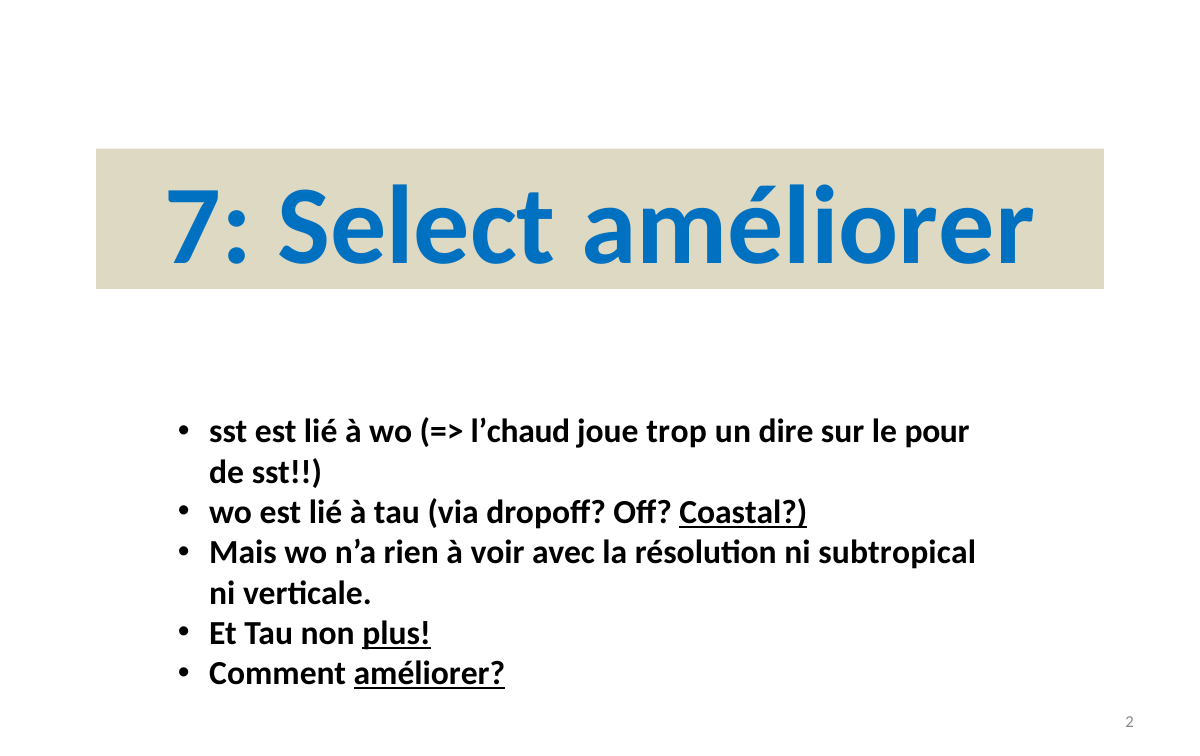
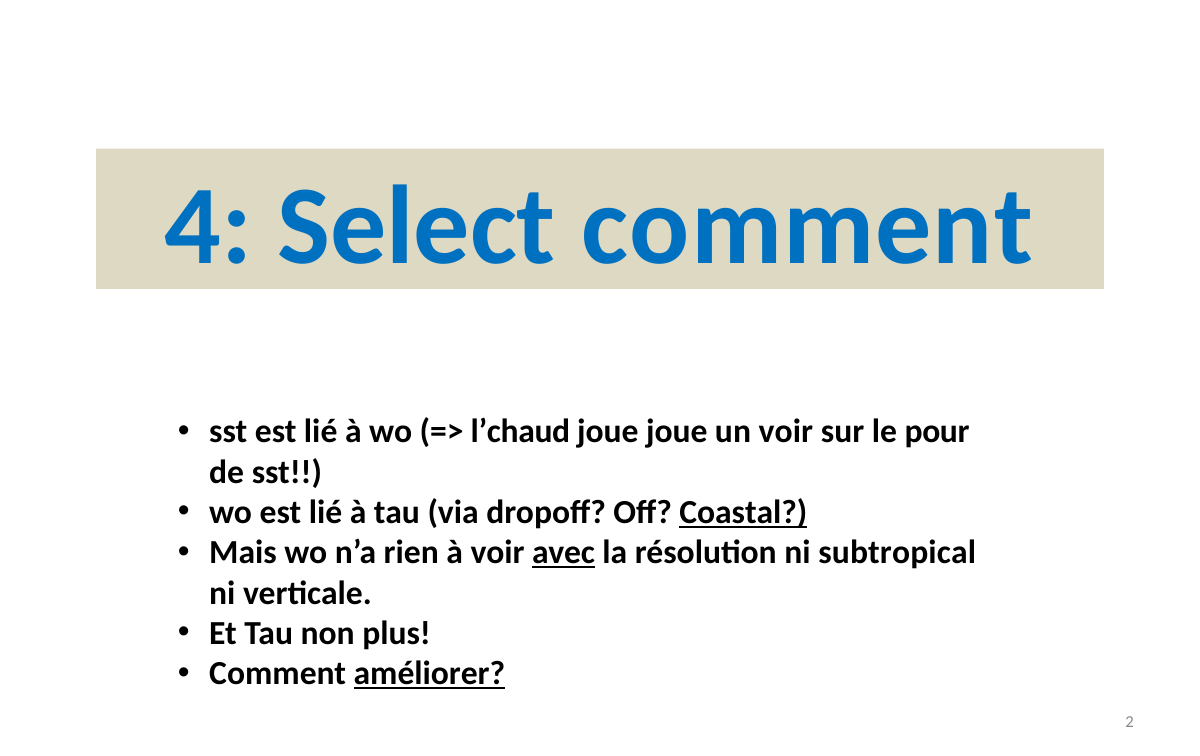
7: 7 -> 4
Select améliorer: améliorer -> comment
joue trop: trop -> joue
un dire: dire -> voir
avec underline: none -> present
plus underline: present -> none
